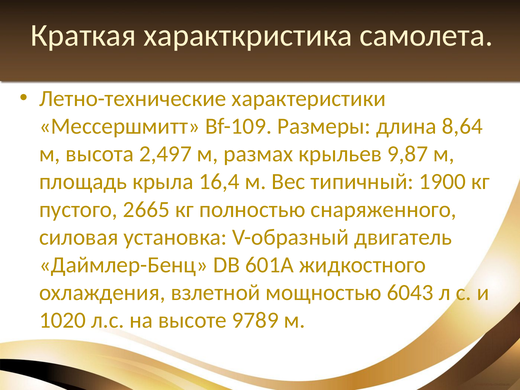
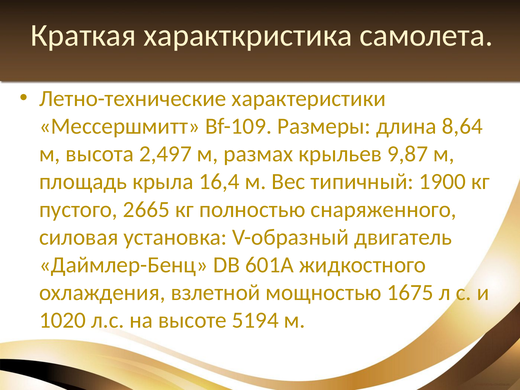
6043: 6043 -> 1675
9789: 9789 -> 5194
